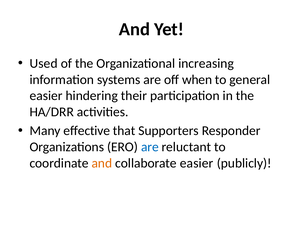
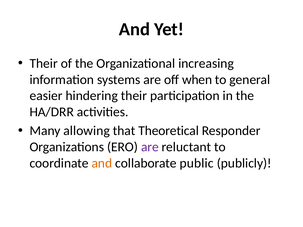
Used at (44, 64): Used -> Their
effective: effective -> allowing
Supporters: Supporters -> Theoretical
are at (150, 147) colour: blue -> purple
collaborate easier: easier -> public
